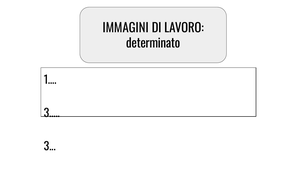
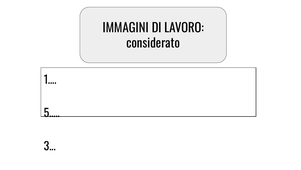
determinato: determinato -> considerato
3…: 3… -> 5…
